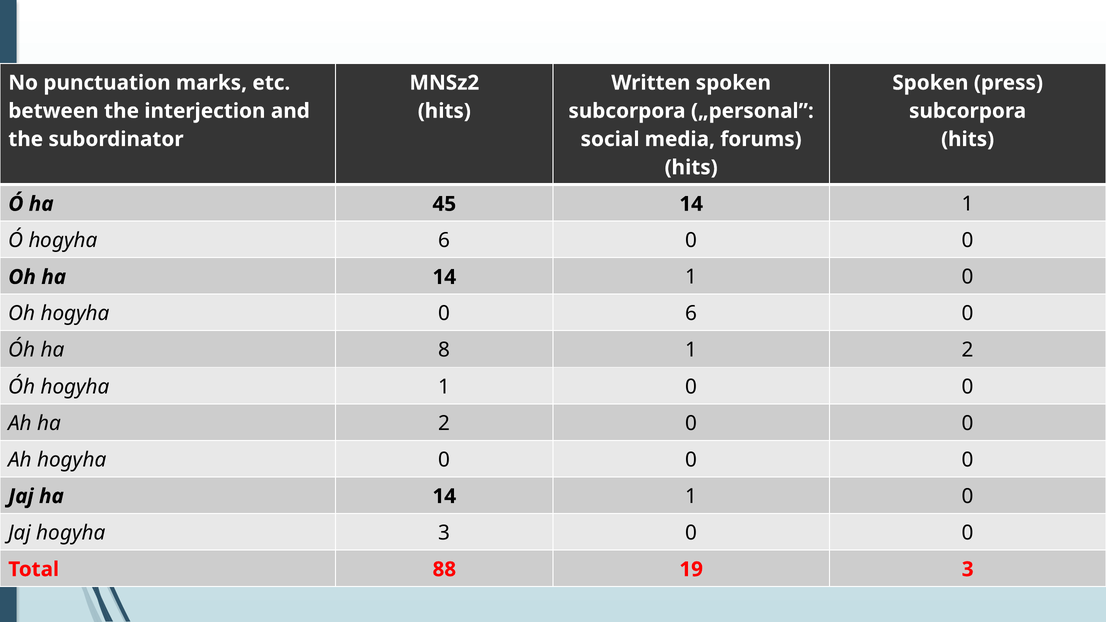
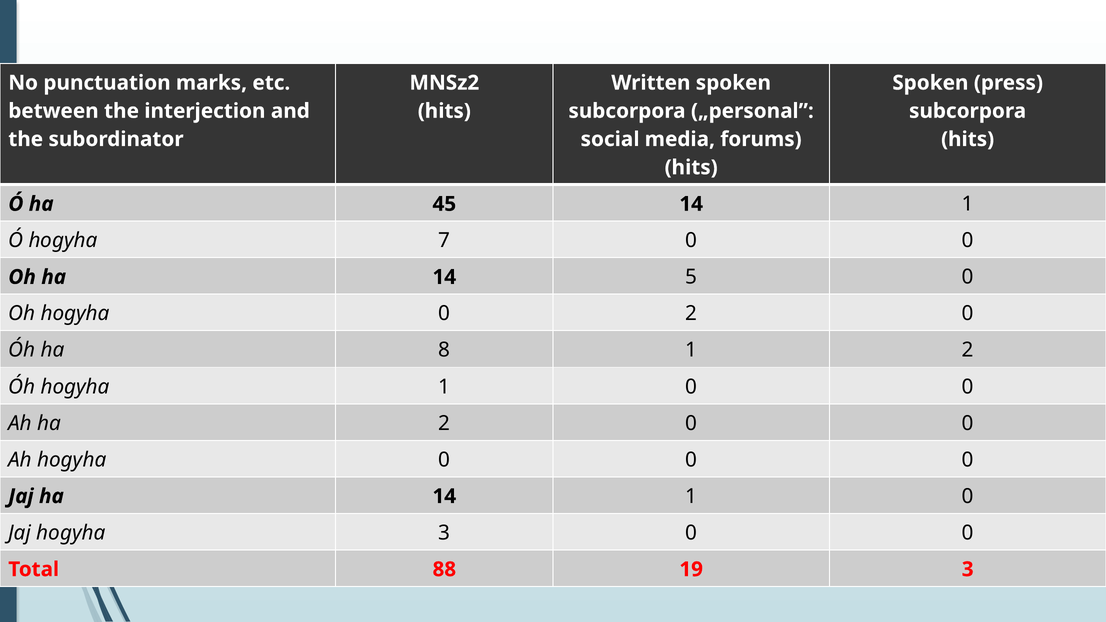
hogyha 6: 6 -> 7
Oh ha 14 1: 1 -> 5
0 6: 6 -> 2
